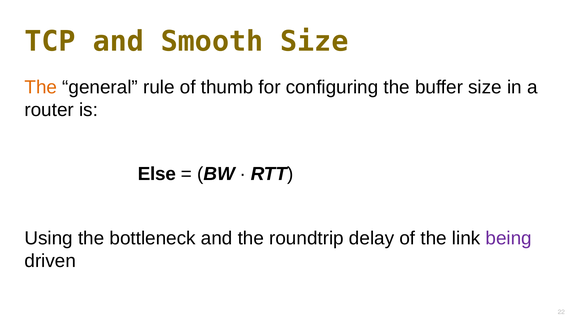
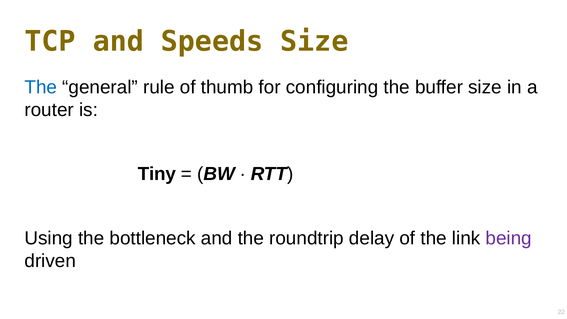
Smooth: Smooth -> Speeds
The at (41, 87) colour: orange -> blue
Else: Else -> Tiny
